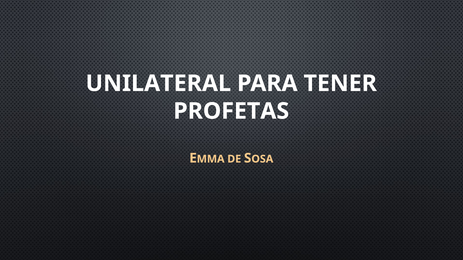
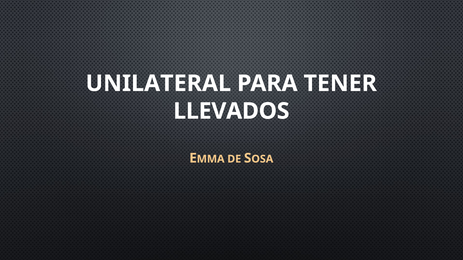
PROFETAS: PROFETAS -> LLEVADOS
